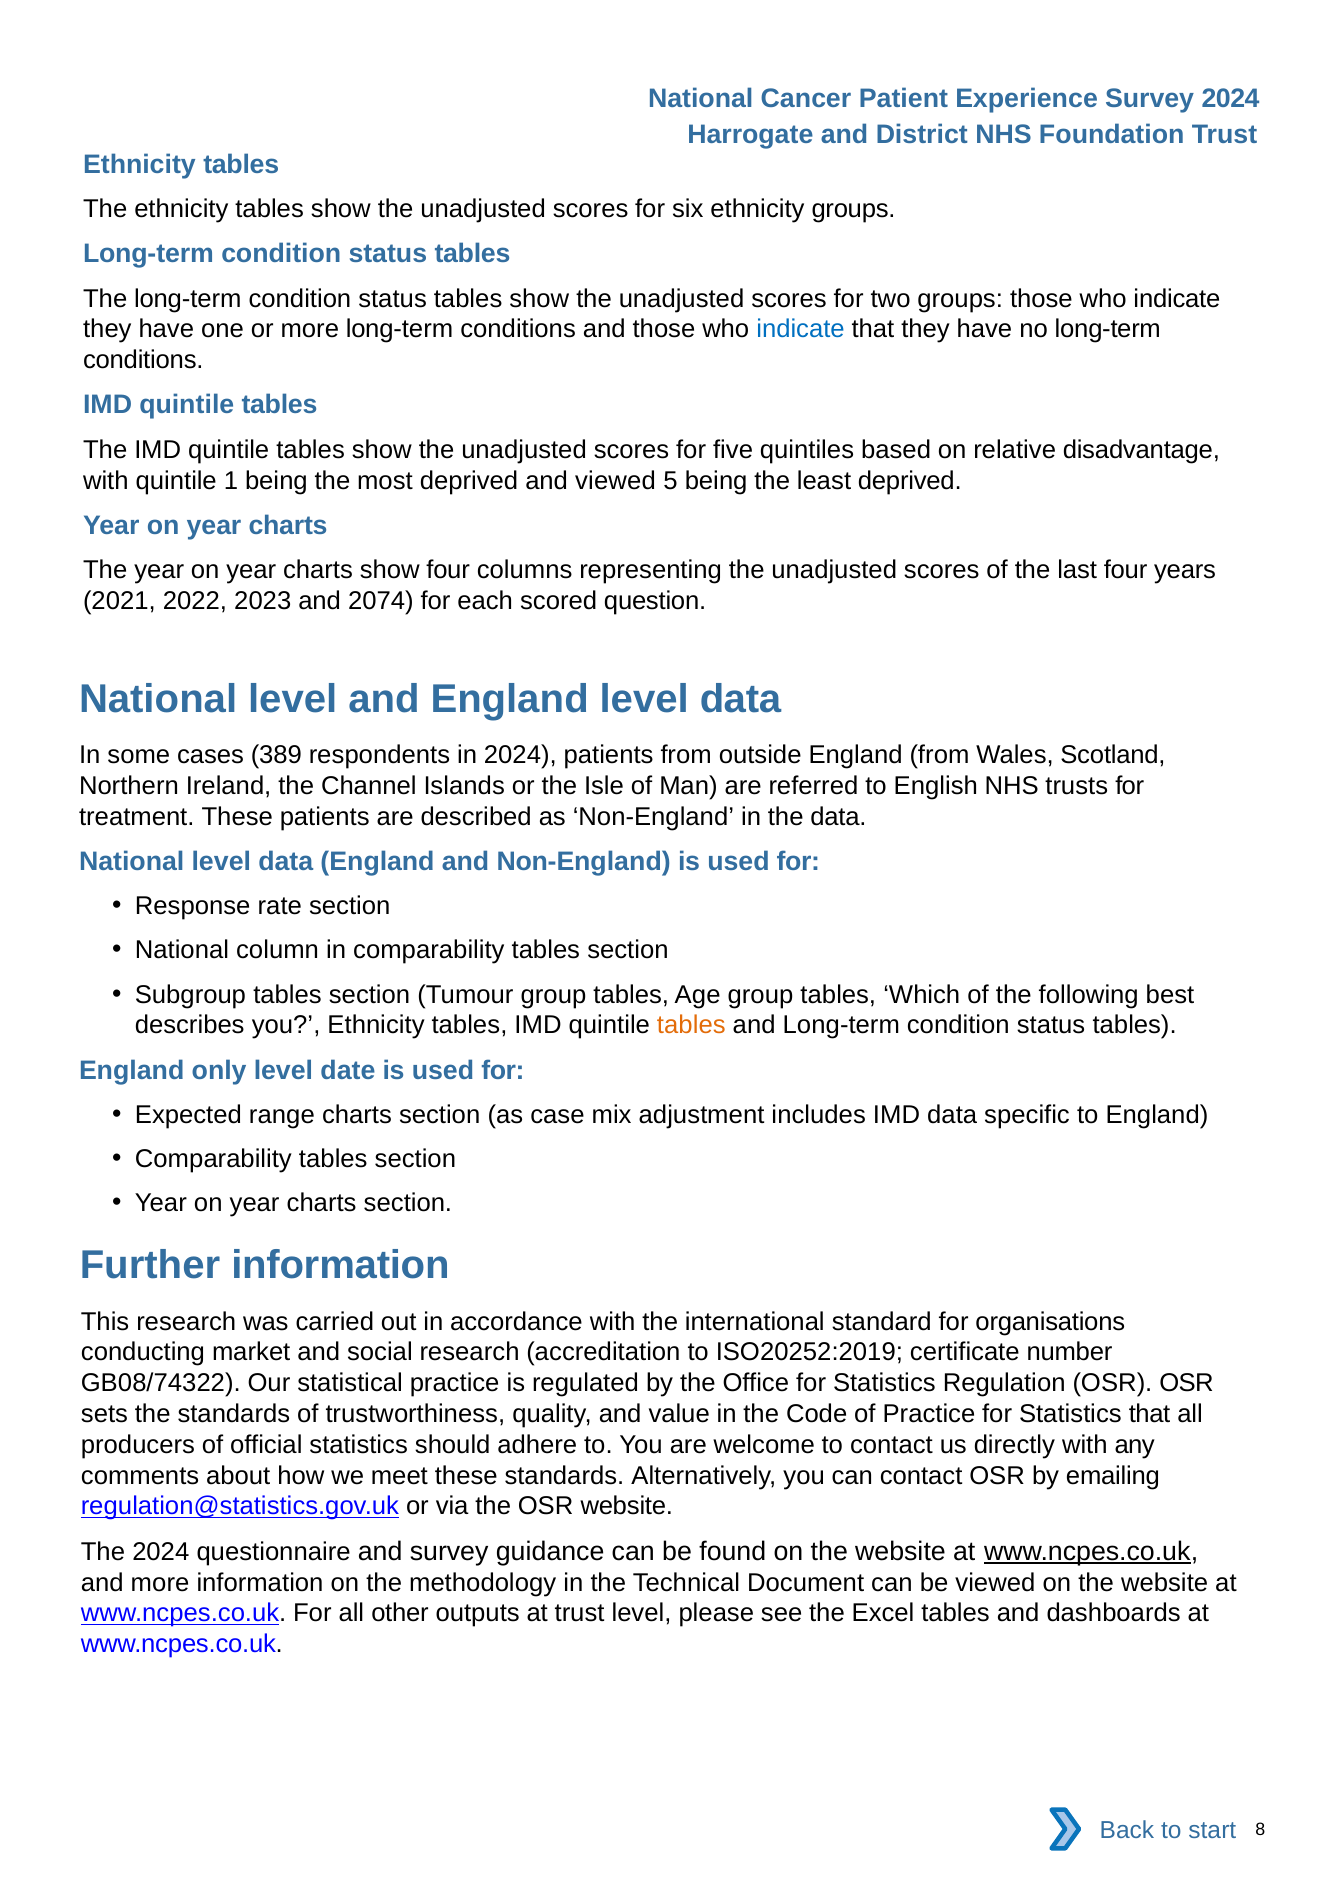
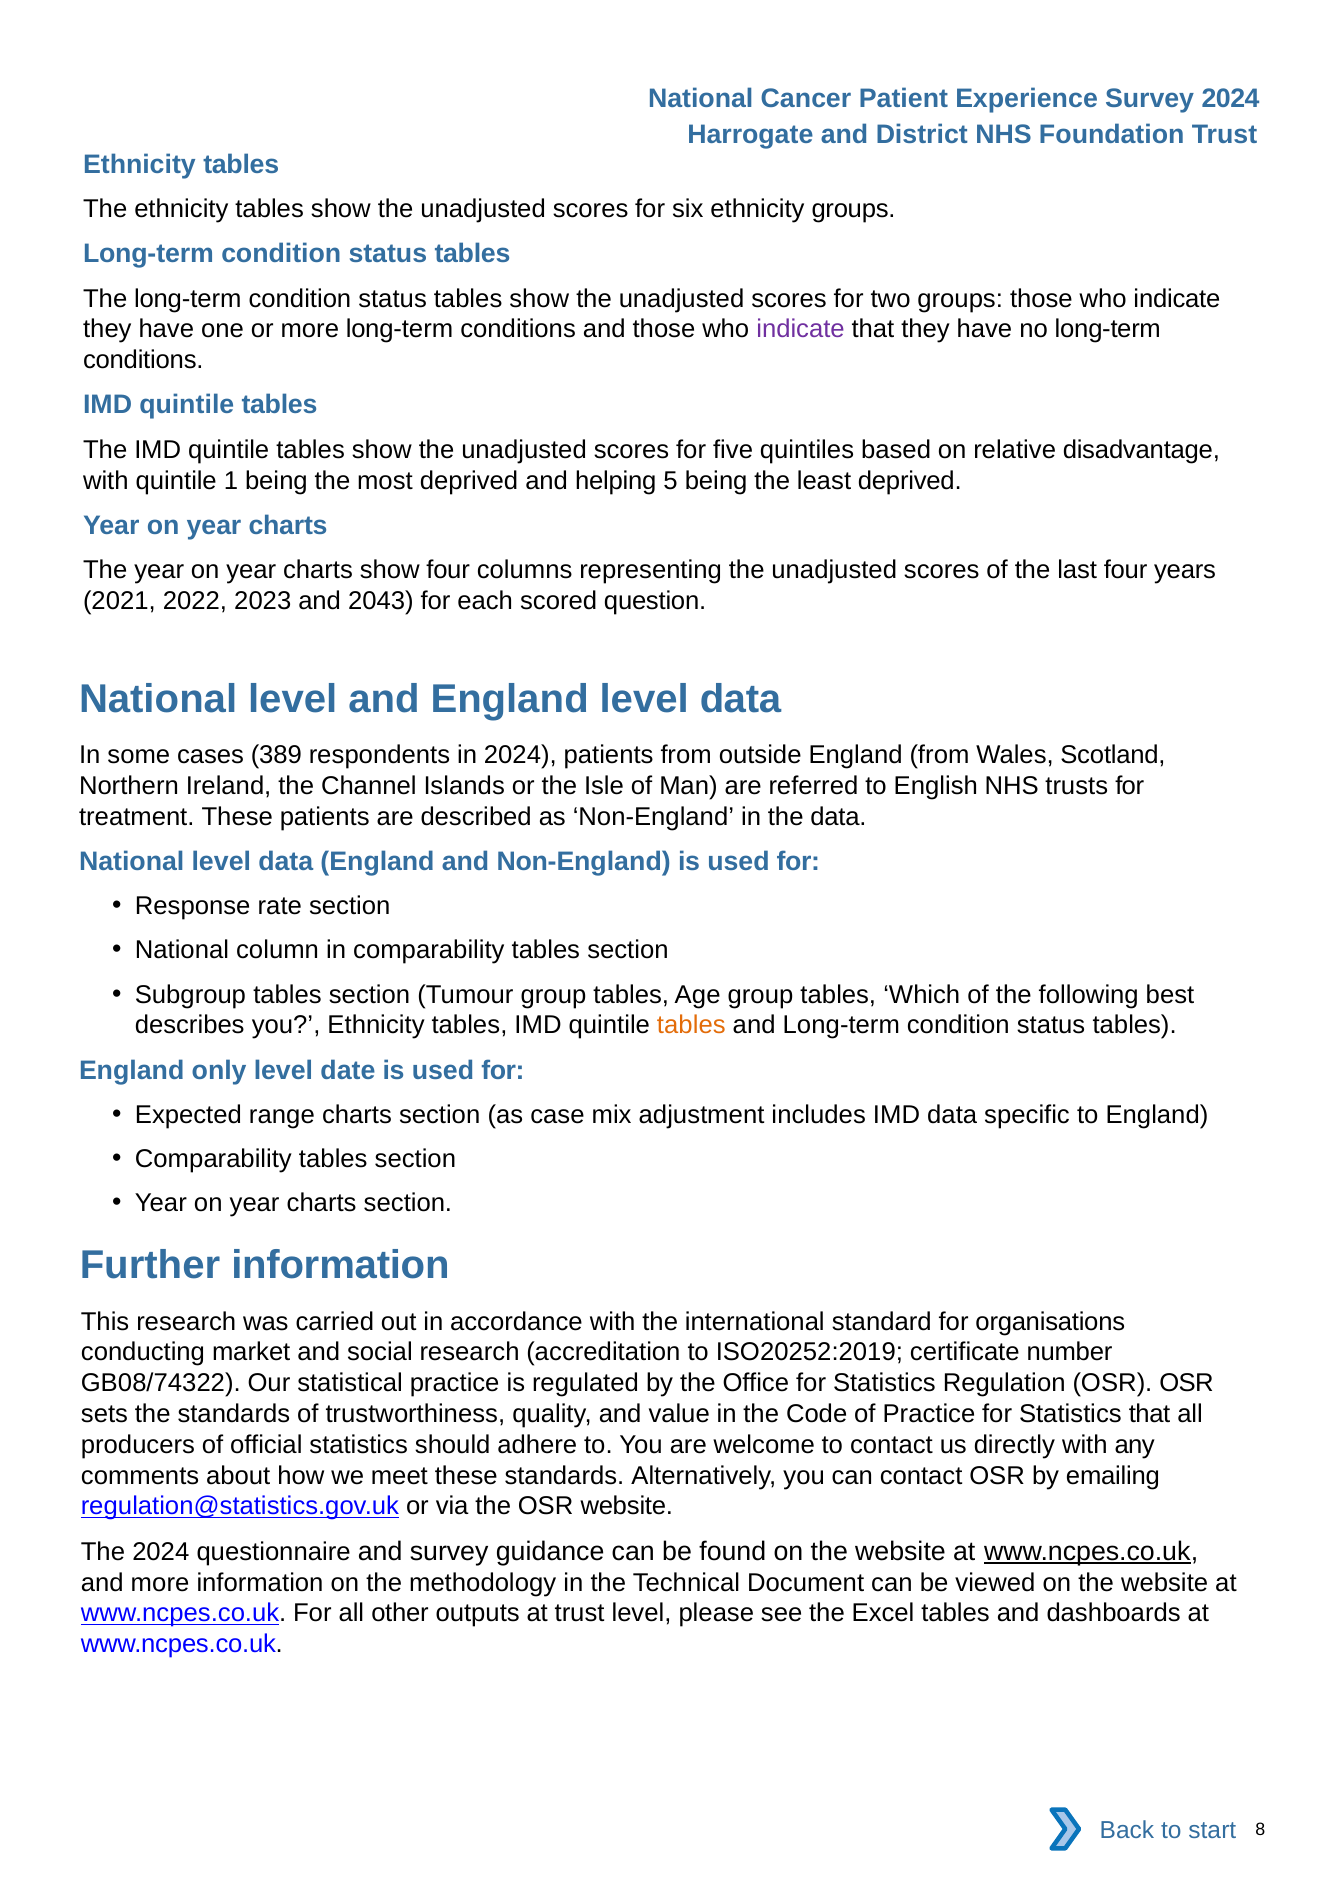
indicate at (800, 330) colour: blue -> purple
and viewed: viewed -> helping
2074: 2074 -> 2043
